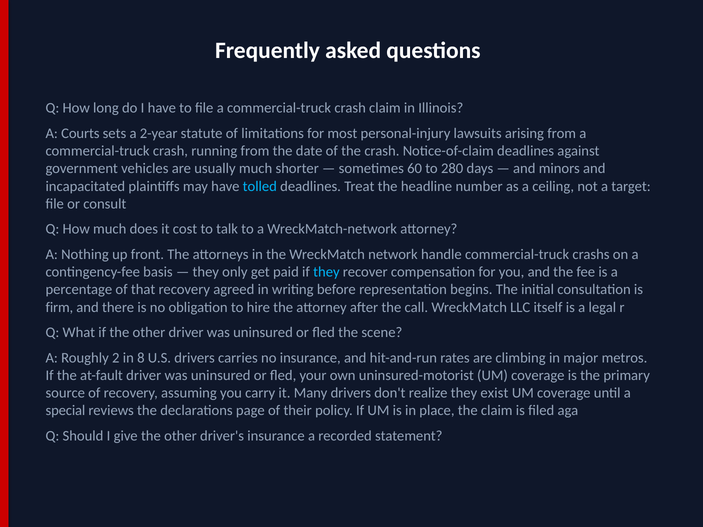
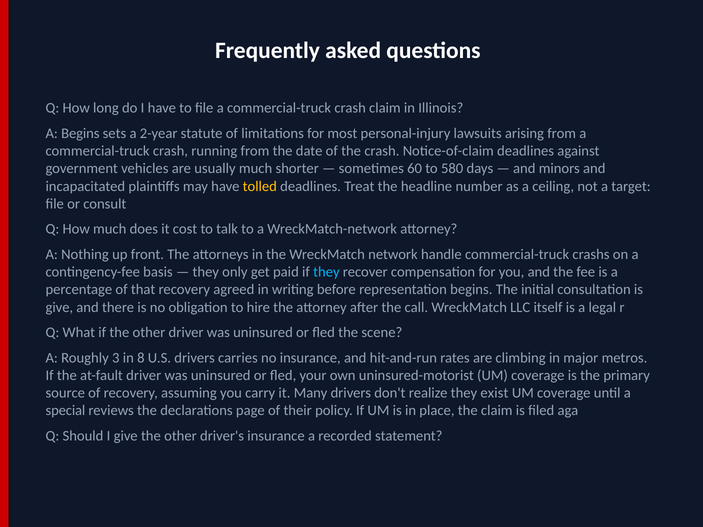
A Courts: Courts -> Begins
280: 280 -> 580
tolled colour: light blue -> yellow
firm at (59, 307): firm -> give
2: 2 -> 3
